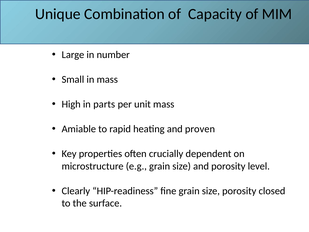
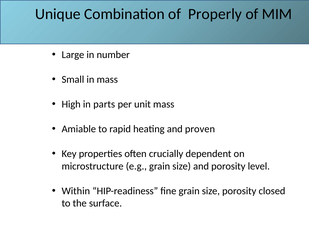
Capacity: Capacity -> Properly
Clearly: Clearly -> Within
